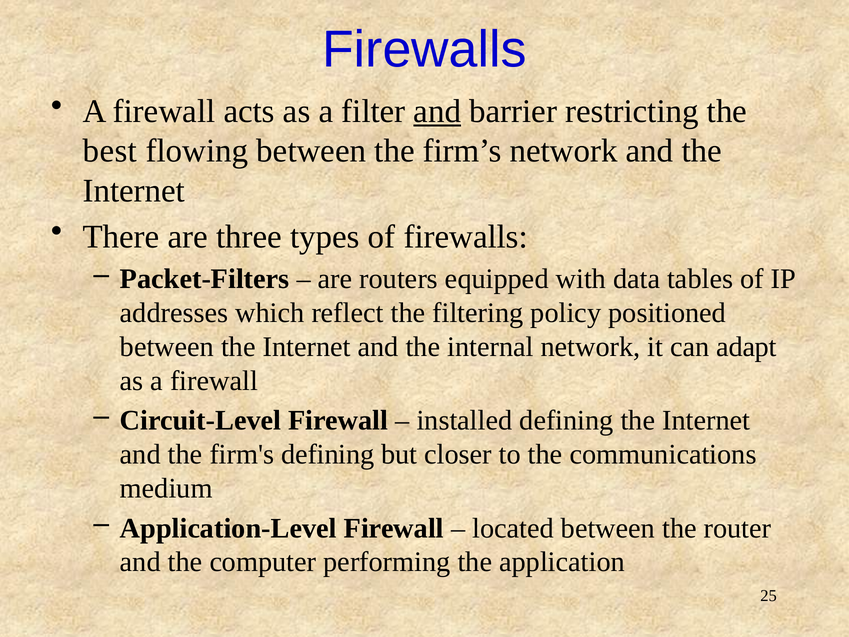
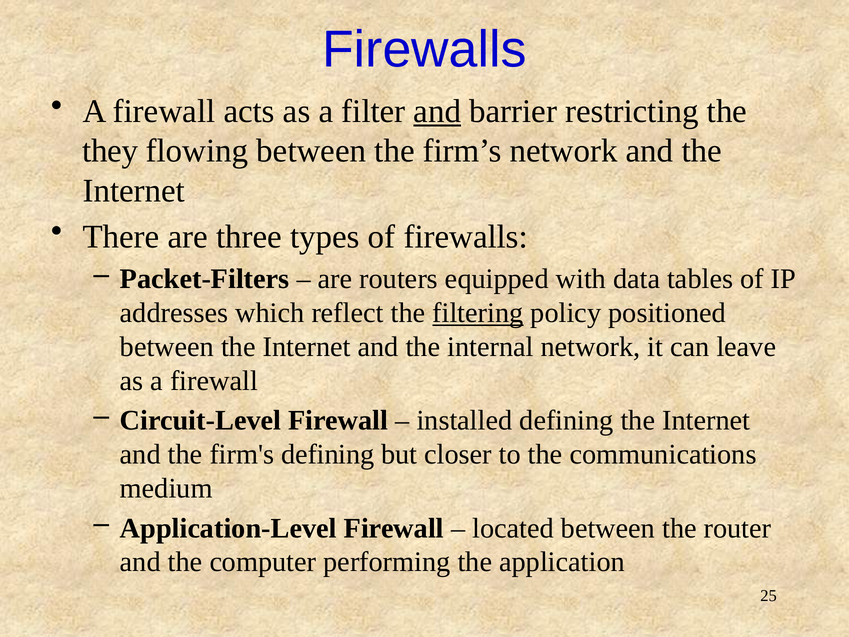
best: best -> they
filtering underline: none -> present
adapt: adapt -> leave
